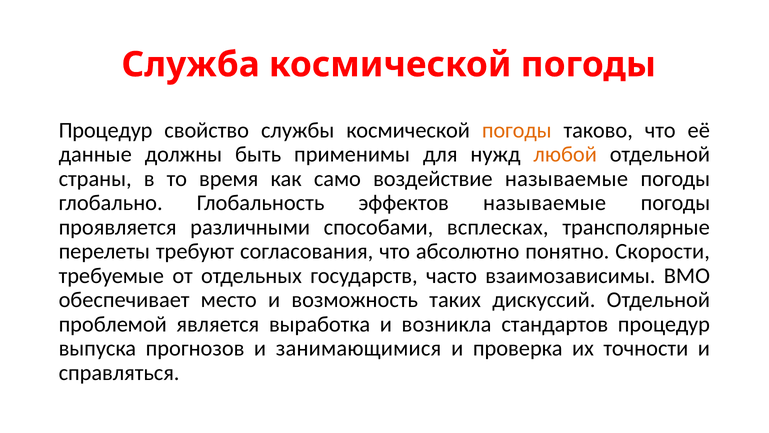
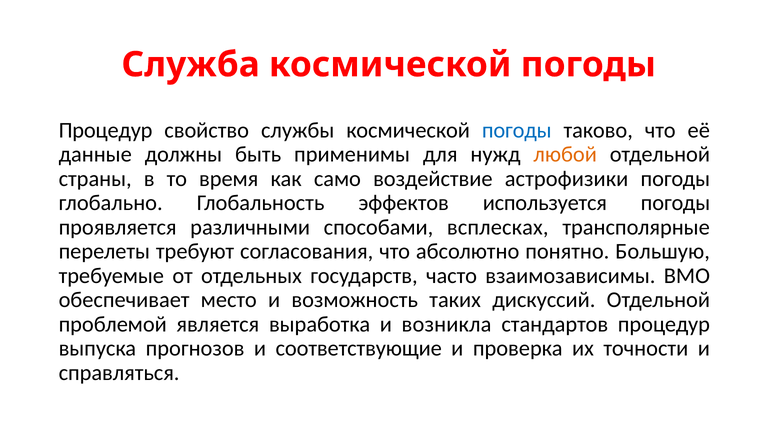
погоды at (517, 130) colour: orange -> blue
воздействие называемые: называемые -> астрофизики
эффектов называемые: называемые -> используется
Скорости: Скорости -> Большую
занимающимися: занимающимися -> соответствующие
